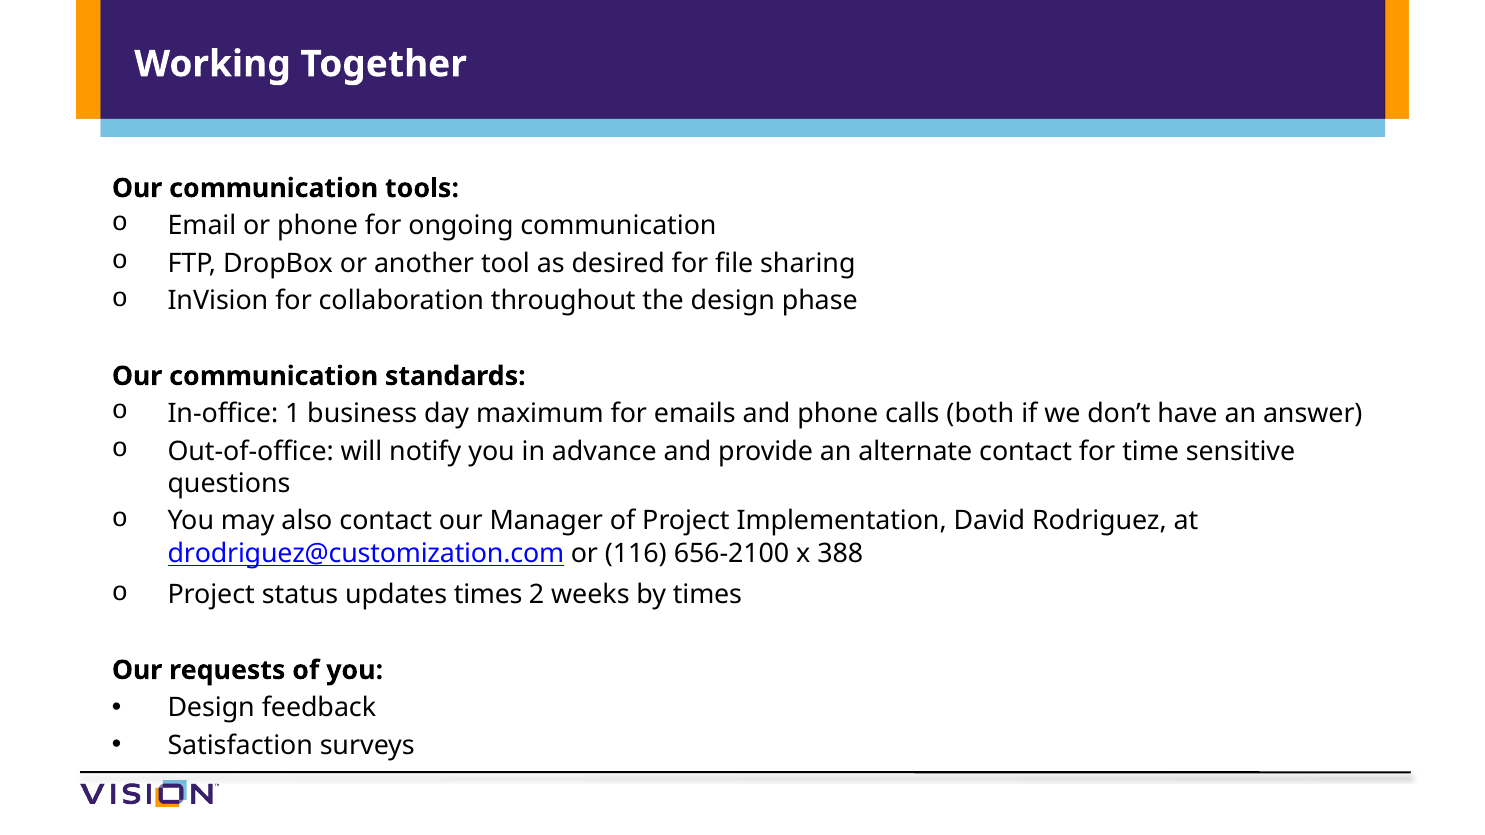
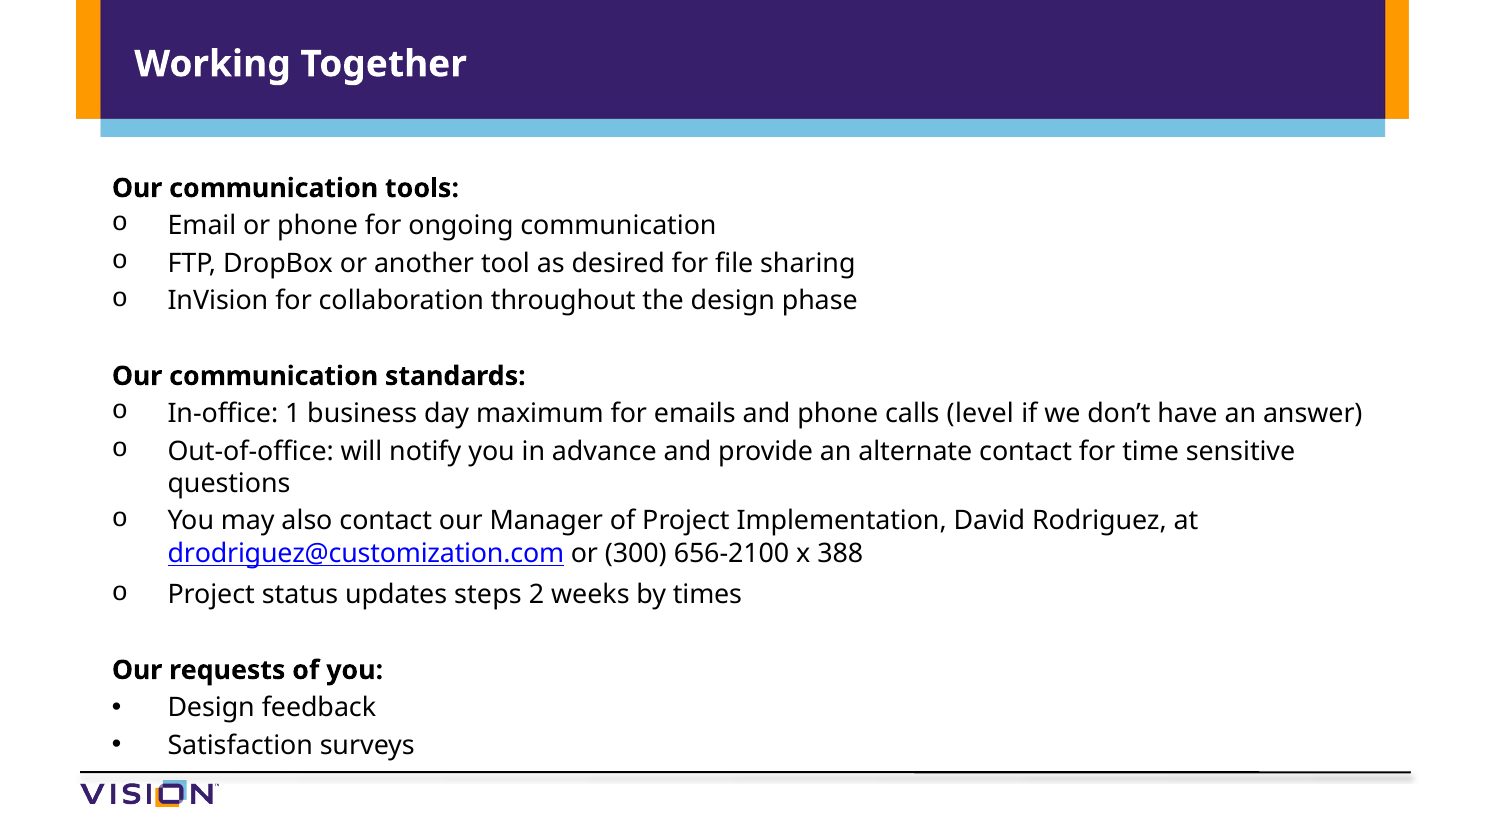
both: both -> level
116: 116 -> 300
updates times: times -> steps
